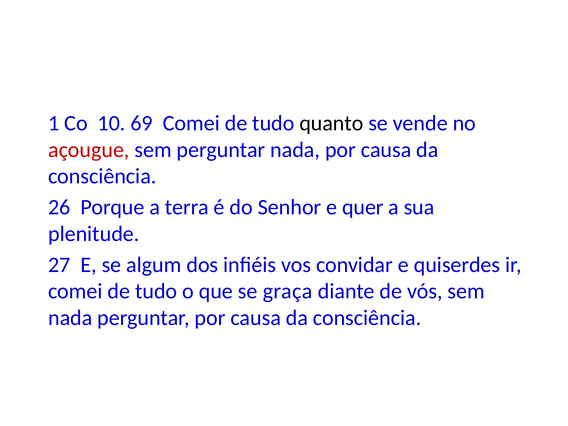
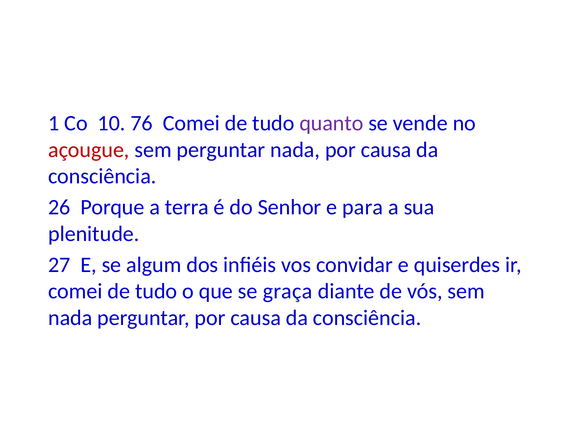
69: 69 -> 76
quanto colour: black -> purple
quer: quer -> para
